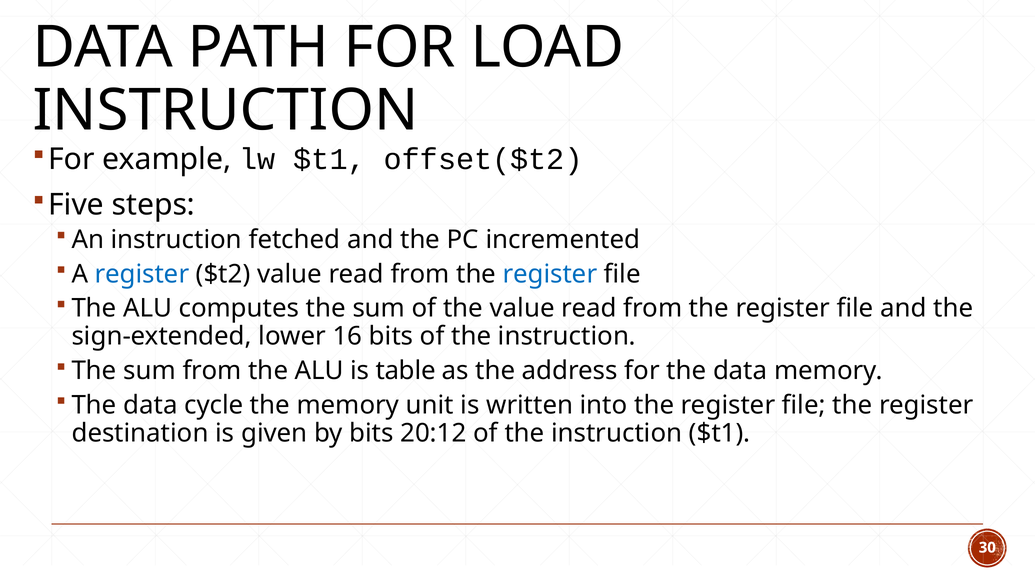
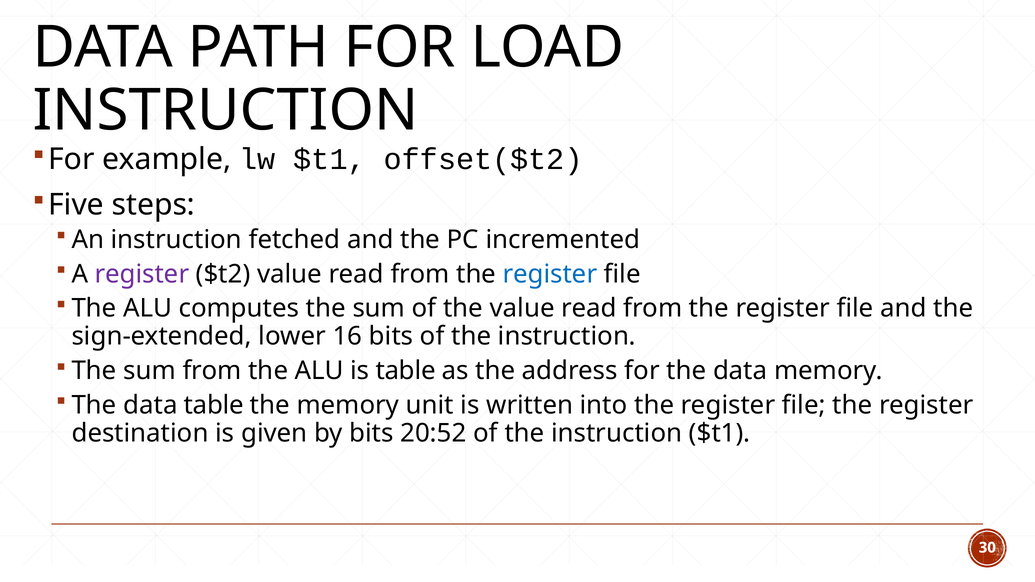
register at (142, 274) colour: blue -> purple
data cycle: cycle -> table
20:12: 20:12 -> 20:52
